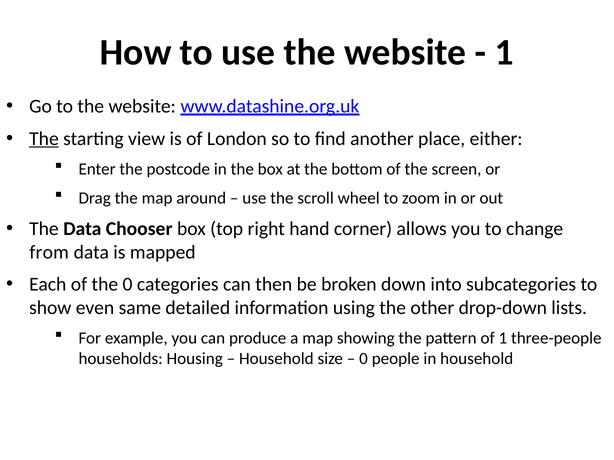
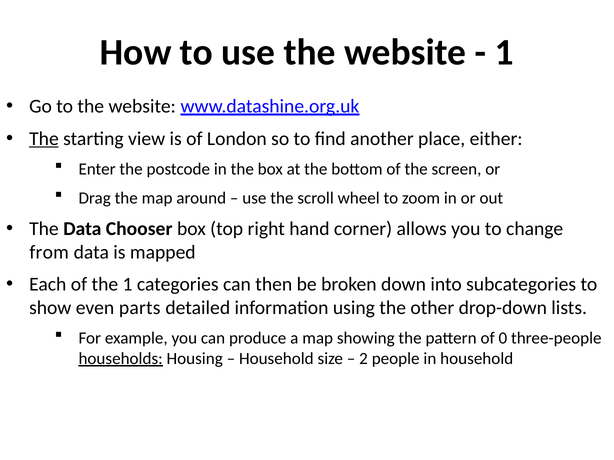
the 0: 0 -> 1
same: same -> parts
of 1: 1 -> 0
households underline: none -> present
0 at (364, 359): 0 -> 2
